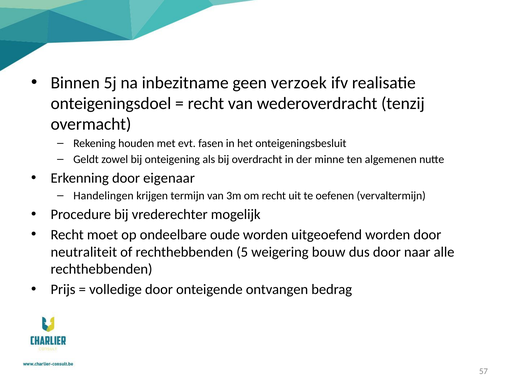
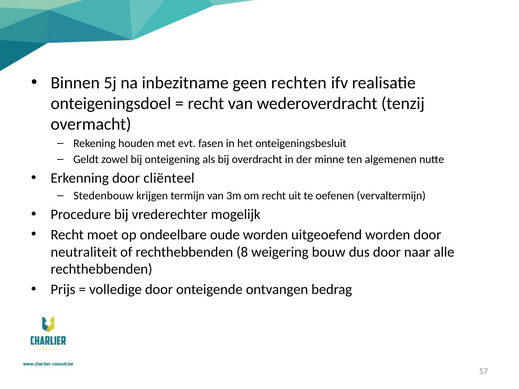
verzoek: verzoek -> rechten
eigenaar: eigenaar -> cliënteel
Handelingen: Handelingen -> Stedenbouw
5: 5 -> 8
